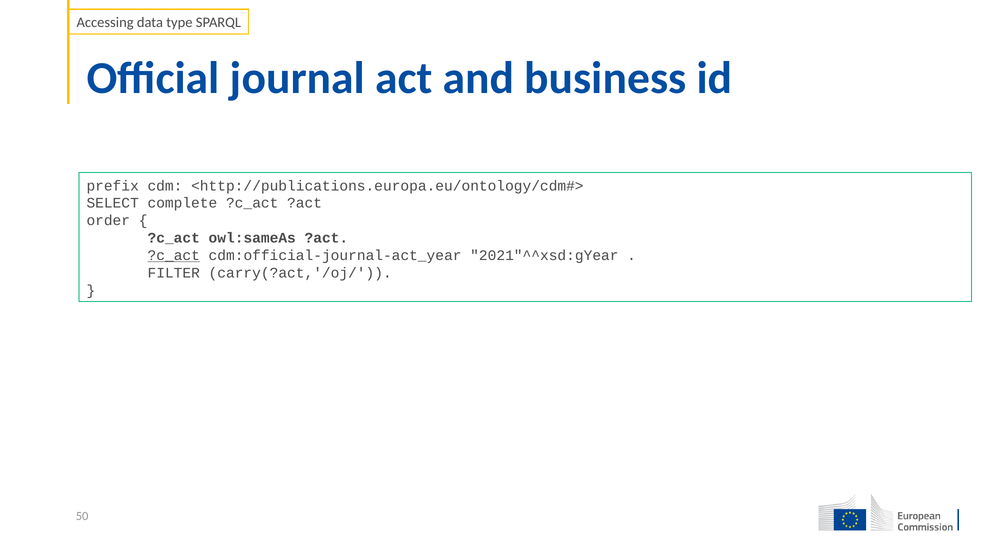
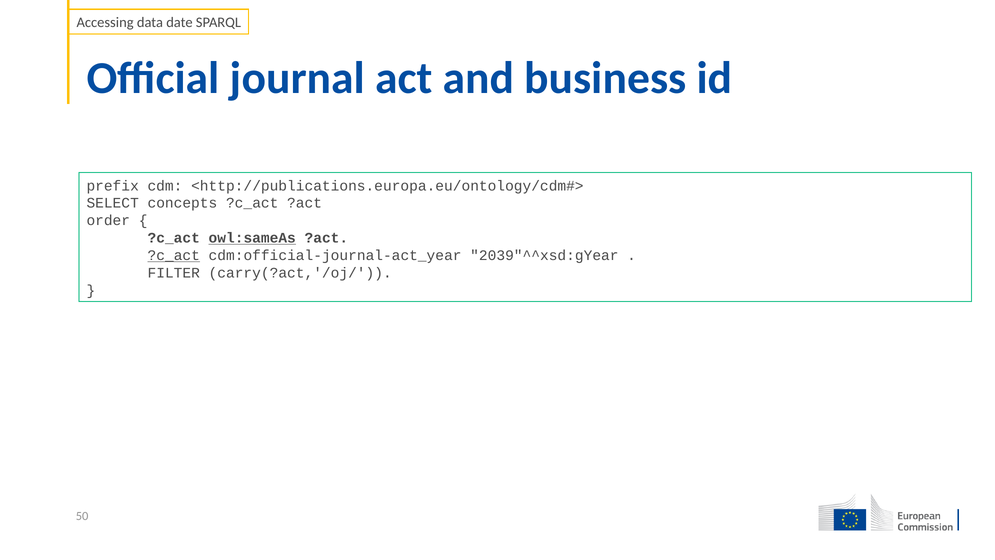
type: type -> date
complete: complete -> concepts
owl:sameAs underline: none -> present
2021"^^xsd:gYear: 2021"^^xsd:gYear -> 2039"^^xsd:gYear
